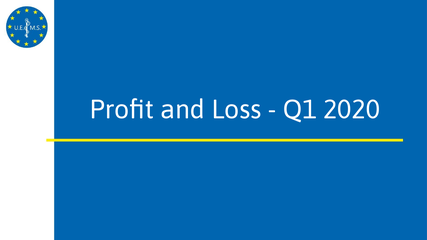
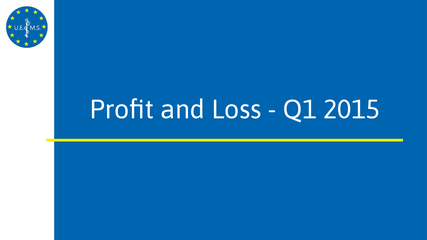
2020: 2020 -> 2015
